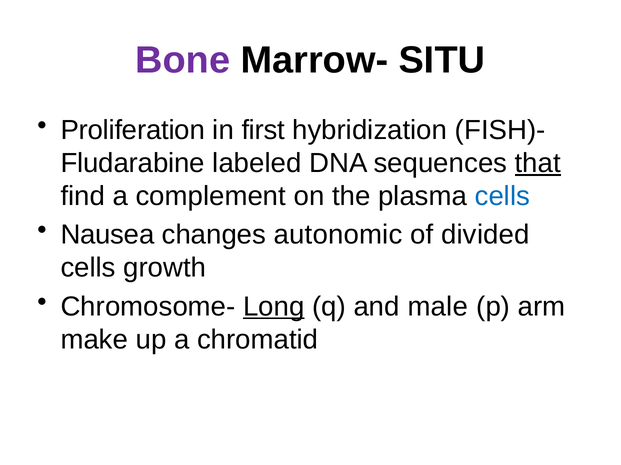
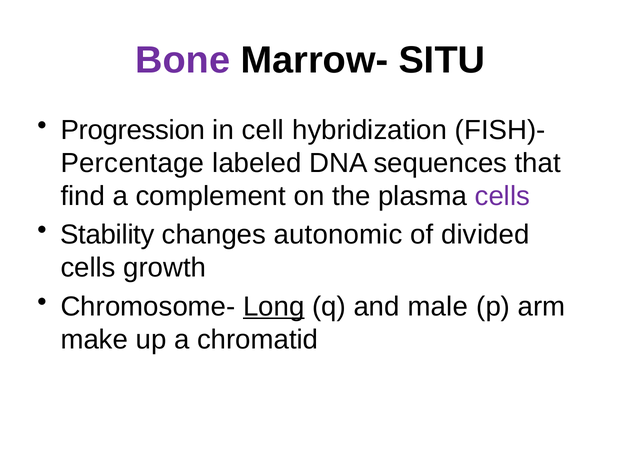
Proliferation: Proliferation -> Progression
first: first -> cell
Fludarabine: Fludarabine -> Percentage
that underline: present -> none
cells at (502, 197) colour: blue -> purple
Nausea: Nausea -> Stability
